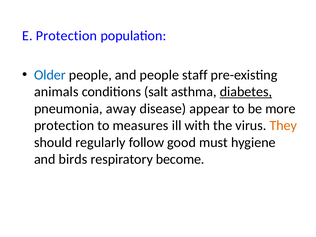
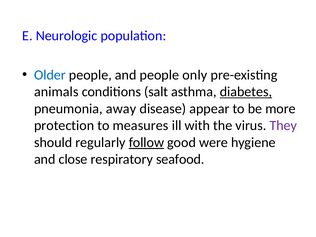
E Protection: Protection -> Neurologic
staff: staff -> only
They colour: orange -> purple
follow underline: none -> present
must: must -> were
birds: birds -> close
become: become -> seafood
